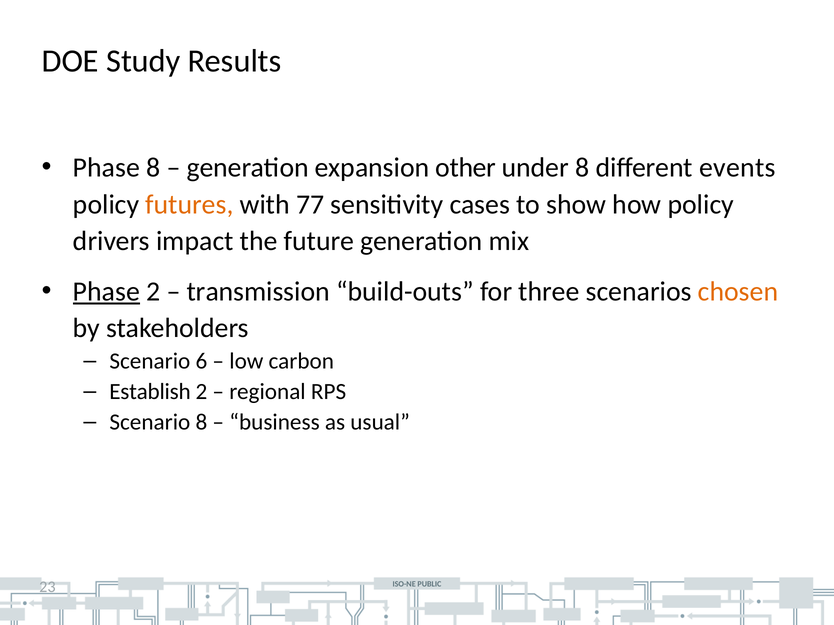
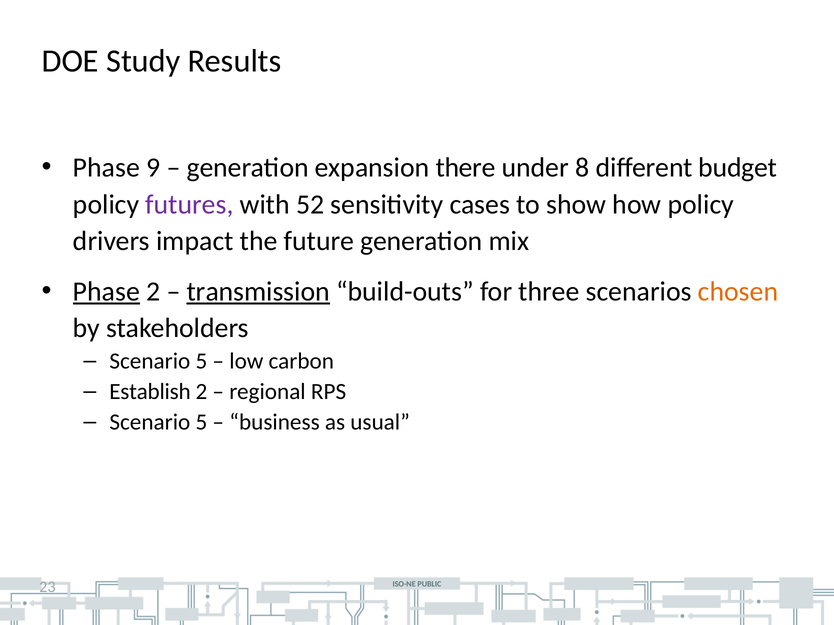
Phase 8: 8 -> 9
other: other -> there
events: events -> budget
futures colour: orange -> purple
77: 77 -> 52
transmission underline: none -> present
6 at (201, 362): 6 -> 5
8 at (201, 423): 8 -> 5
